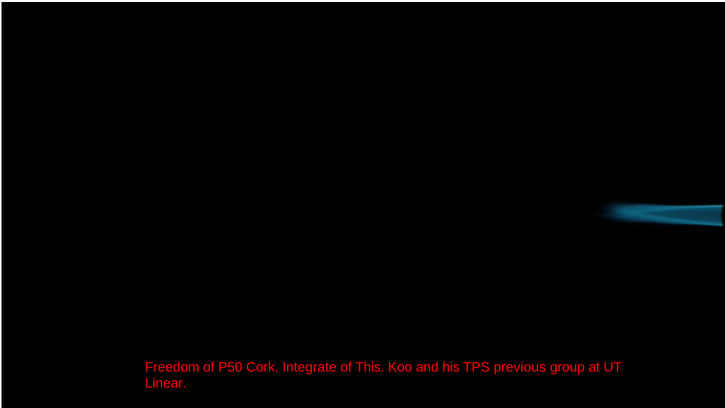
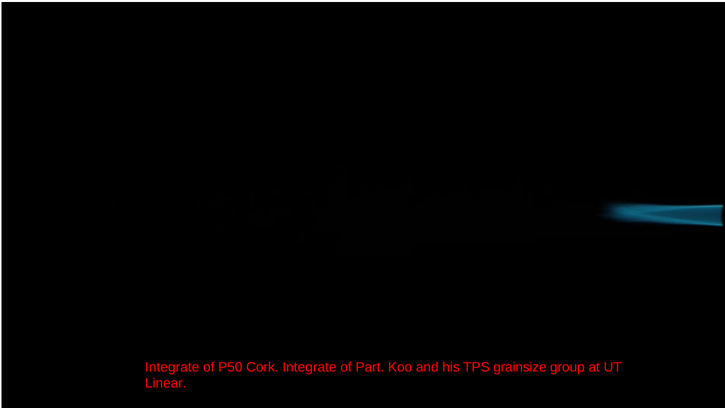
Freedom at (172, 367): Freedom -> Integrate
This: This -> Part
previous: previous -> grainsize
